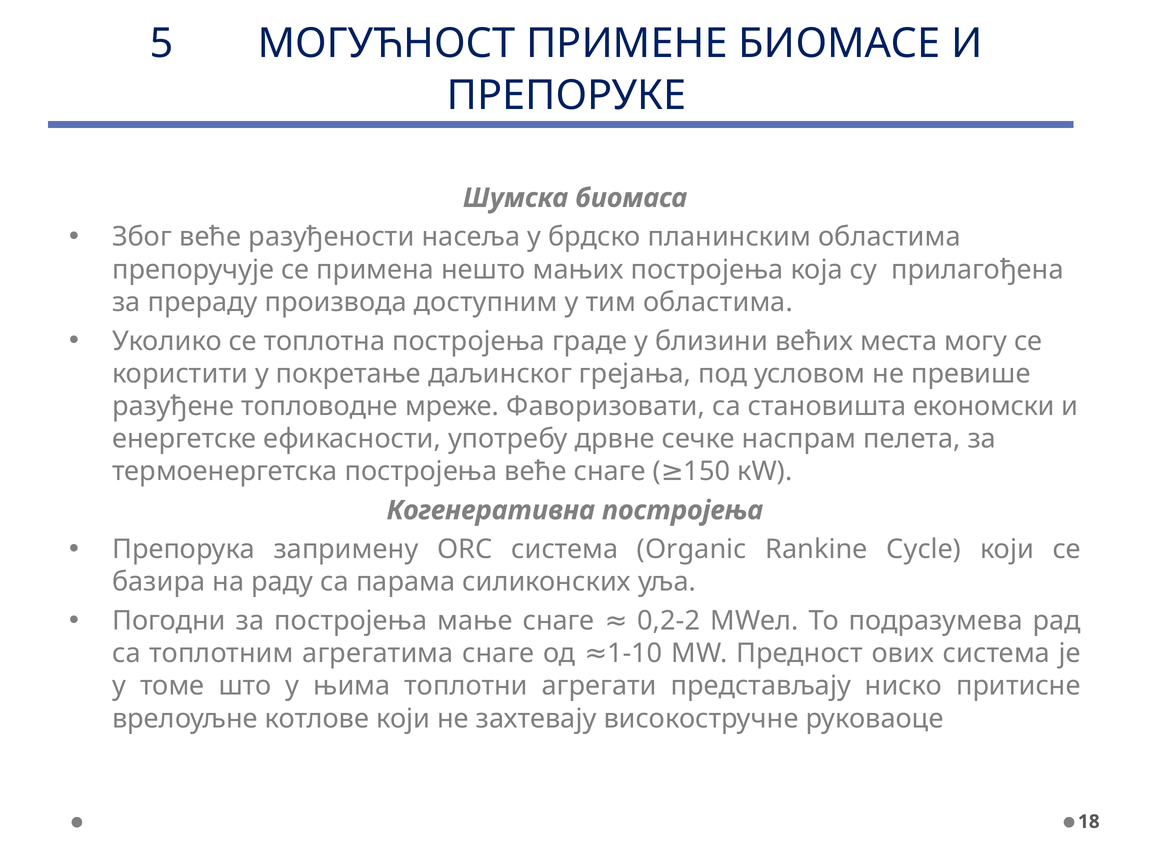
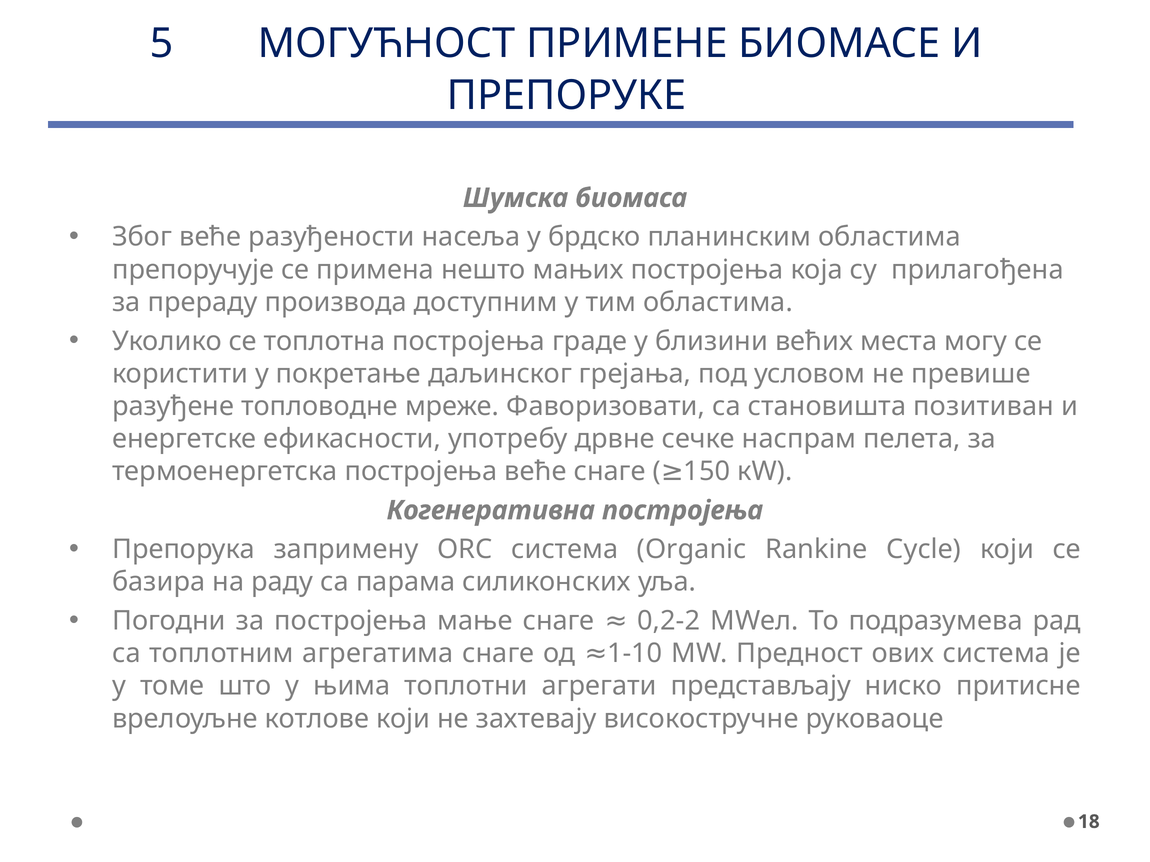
економски: економски -> позитиван
